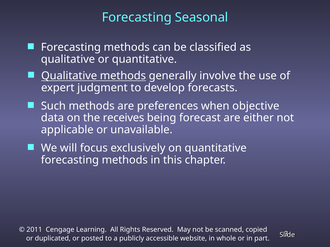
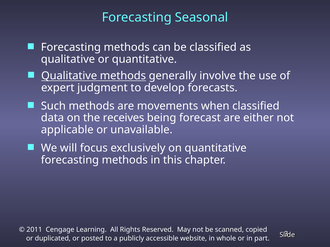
preferences: preferences -> movements
when objective: objective -> classified
